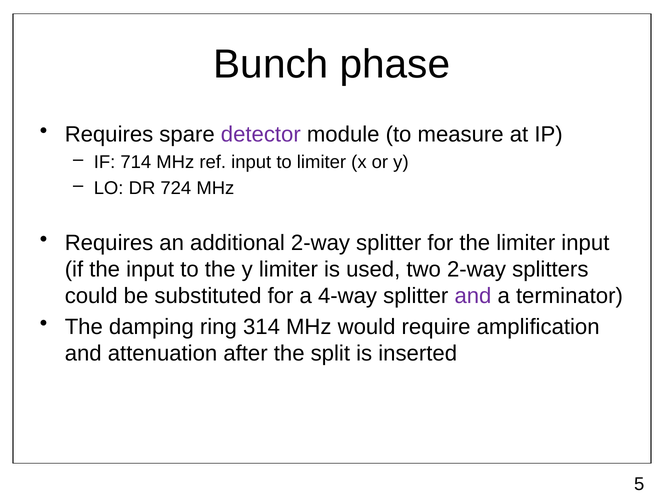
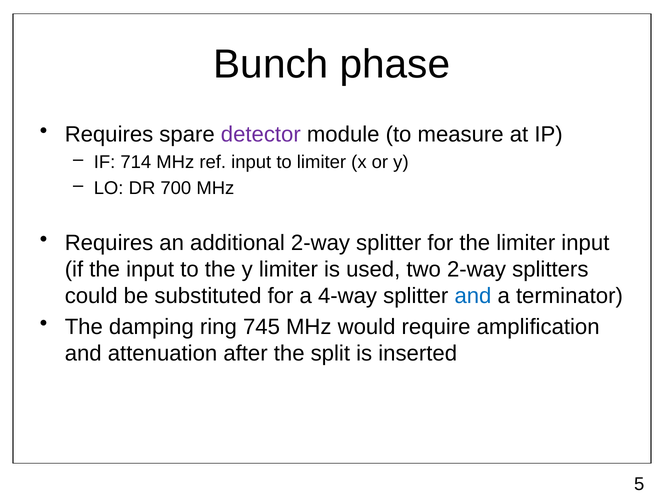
724: 724 -> 700
and at (473, 296) colour: purple -> blue
314: 314 -> 745
